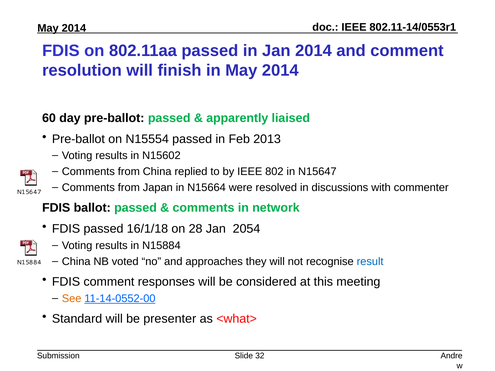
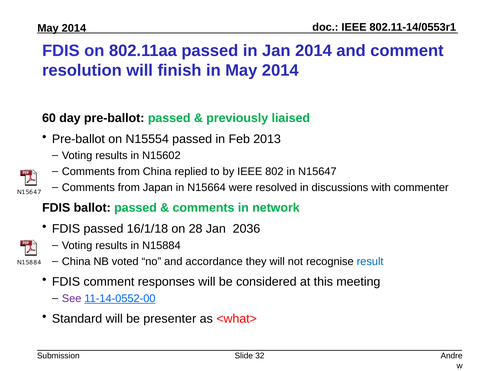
apparently: apparently -> previously
2054: 2054 -> 2036
approaches: approaches -> accordance
See colour: orange -> purple
